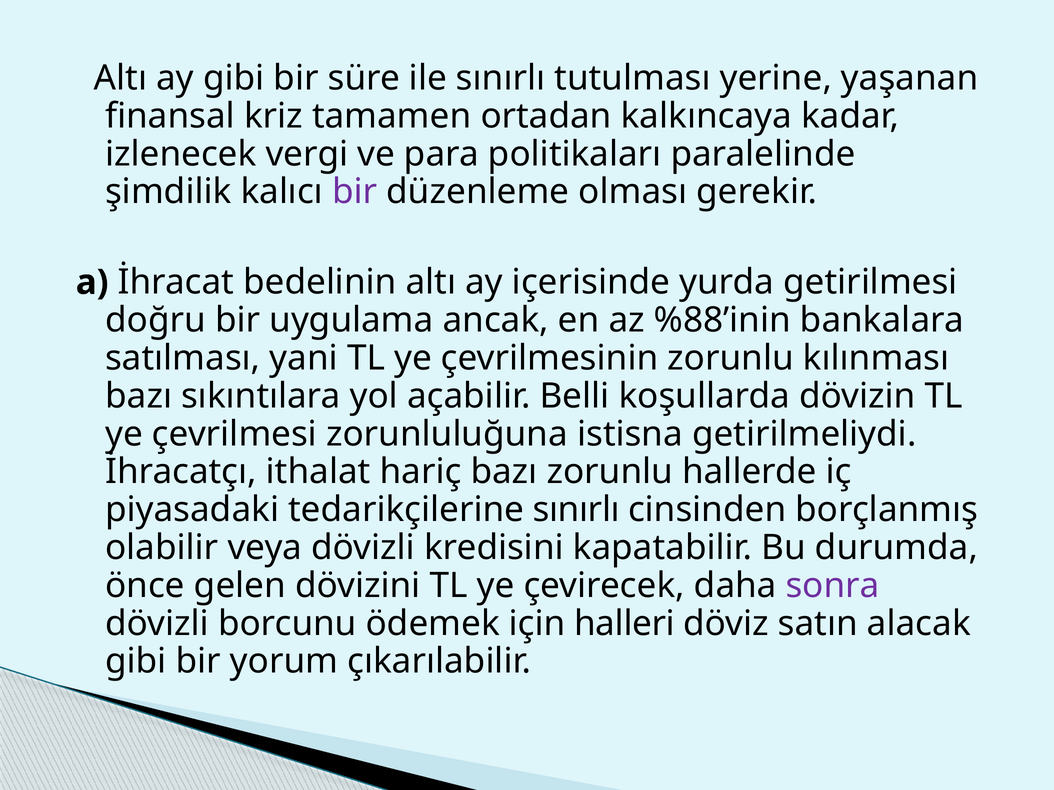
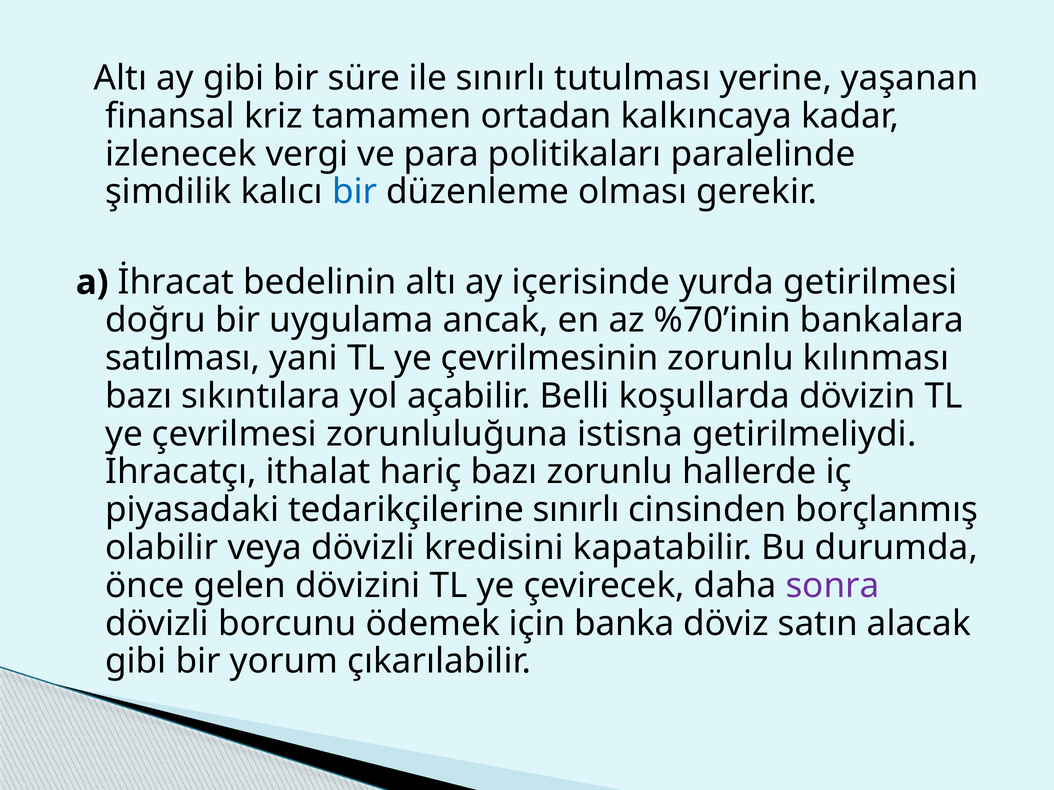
bir at (355, 192) colour: purple -> blue
%88’inin: %88’inin -> %70’inin
halleri: halleri -> banka
